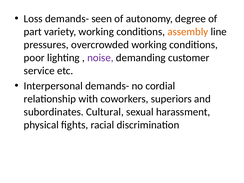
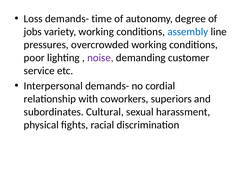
seen: seen -> time
part: part -> jobs
assembly colour: orange -> blue
